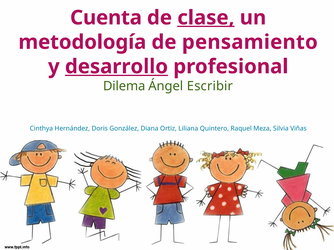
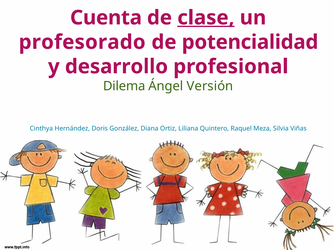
metodología: metodología -> profesorado
pensamiento: pensamiento -> potencialidad
desarrollo underline: present -> none
Escribir: Escribir -> Versión
